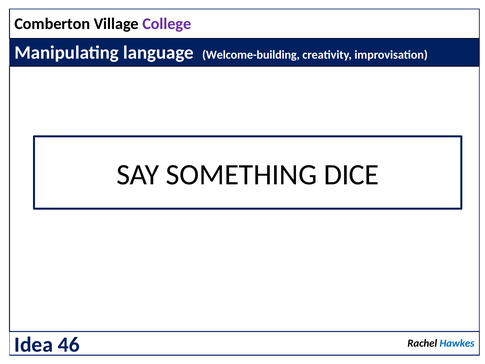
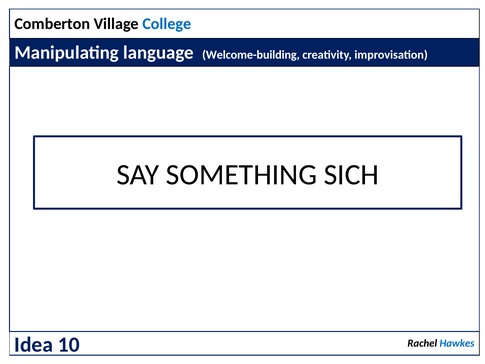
College colour: purple -> blue
DICE: DICE -> SICH
46: 46 -> 10
